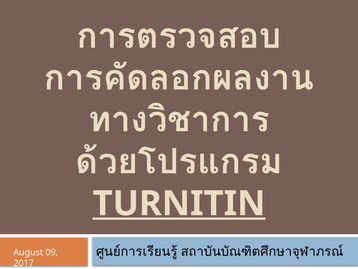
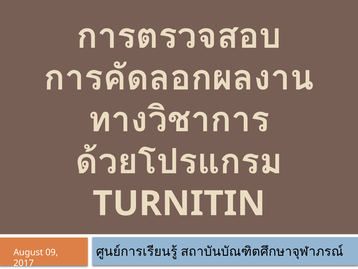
TURNITIN underline: present -> none
